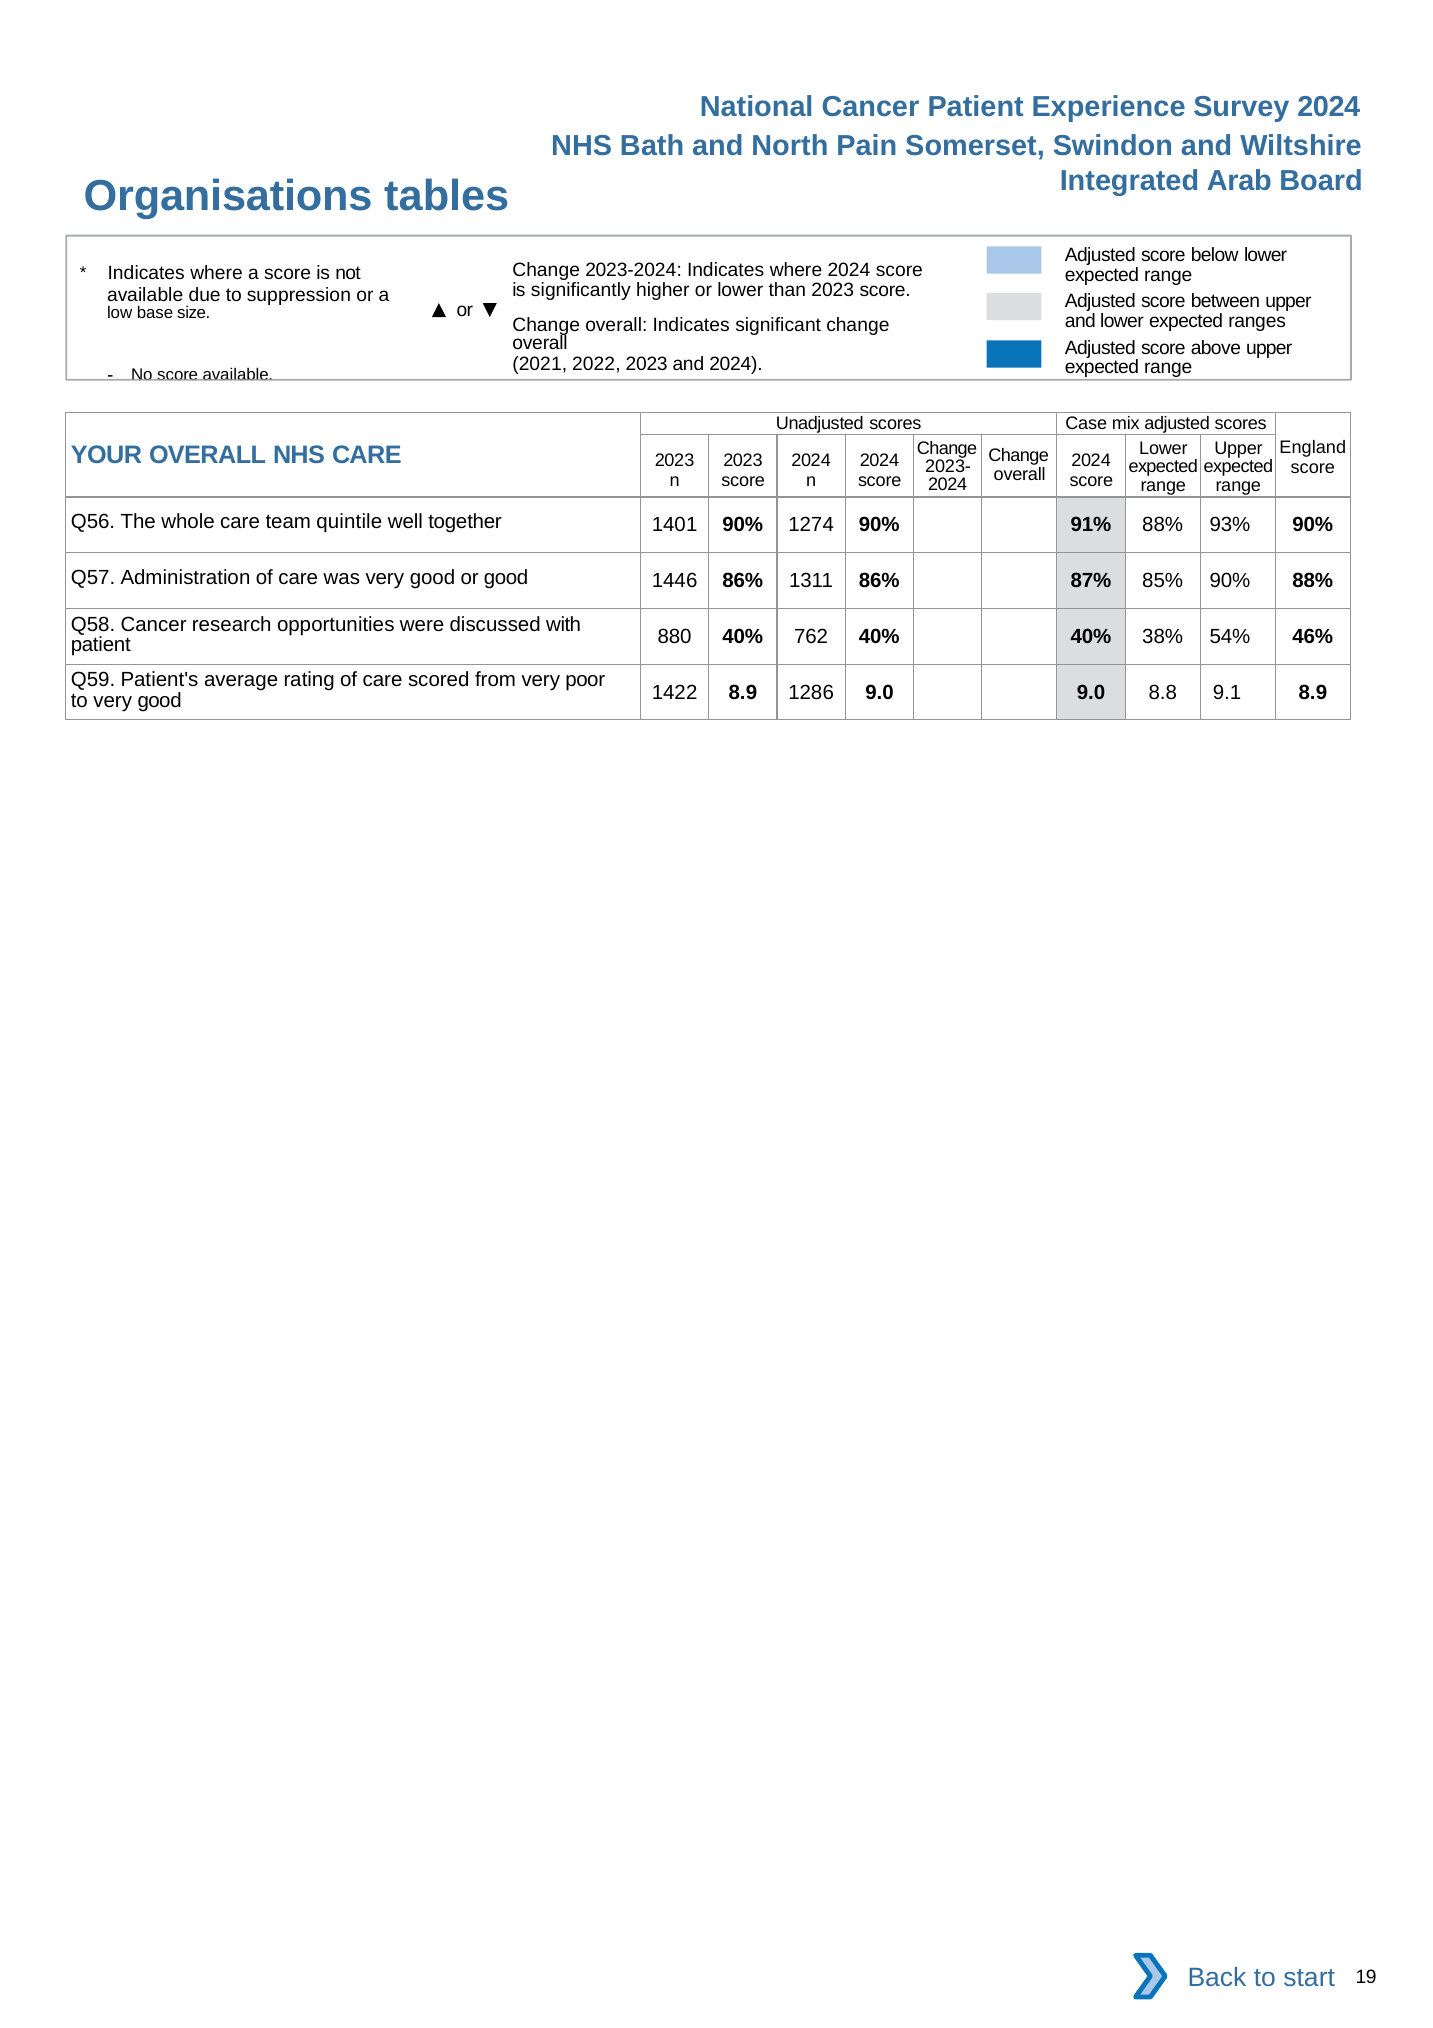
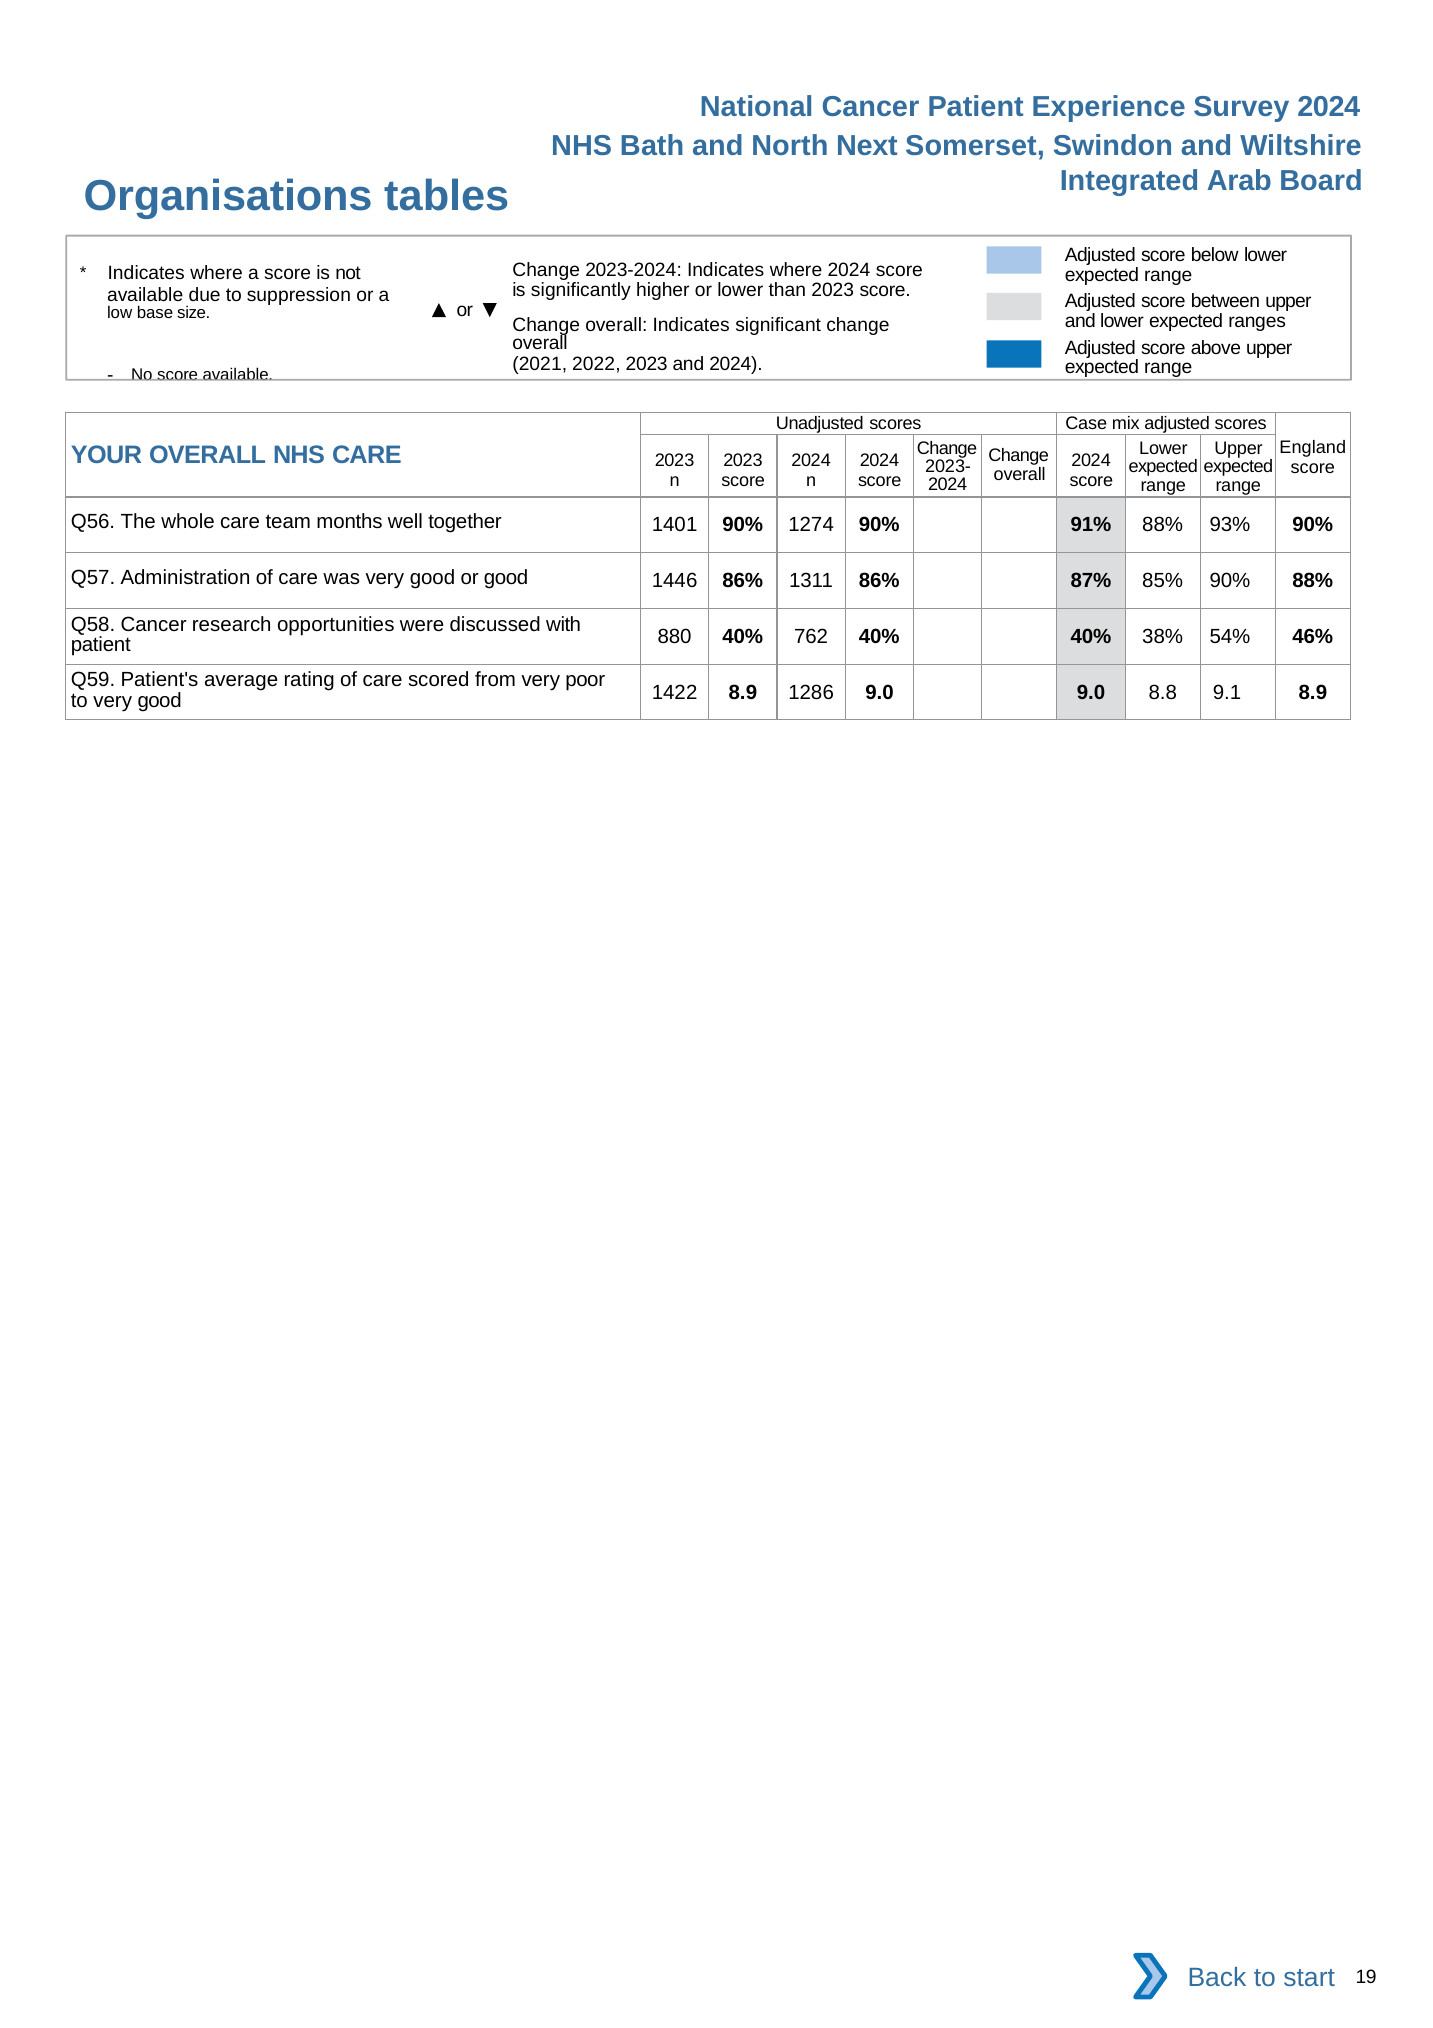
Pain: Pain -> Next
quintile: quintile -> months
